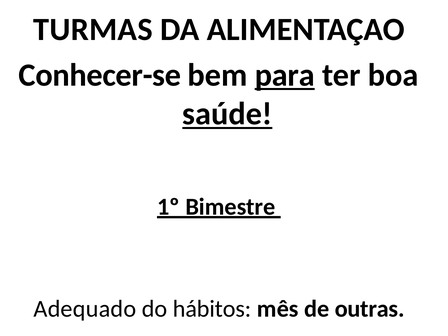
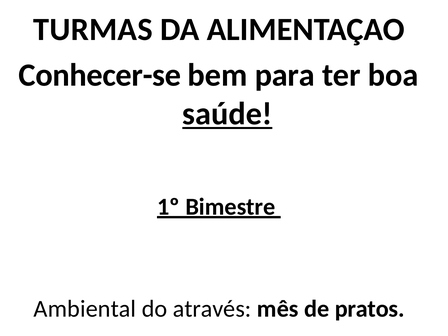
para underline: present -> none
Adequado: Adequado -> Ambiental
hábitos: hábitos -> através
outras: outras -> pratos
